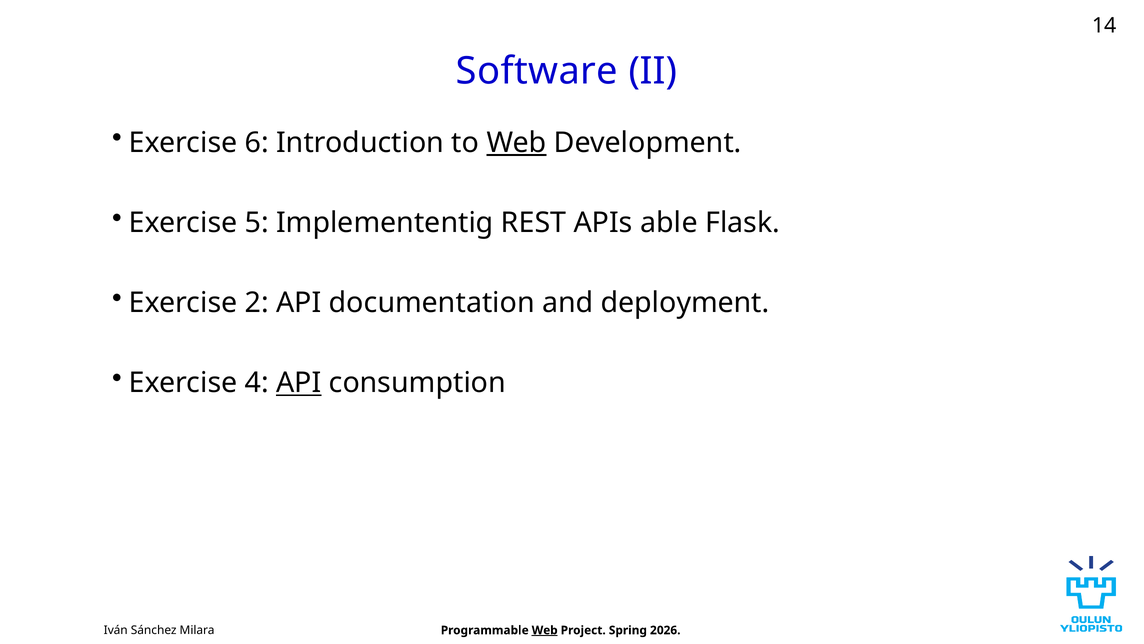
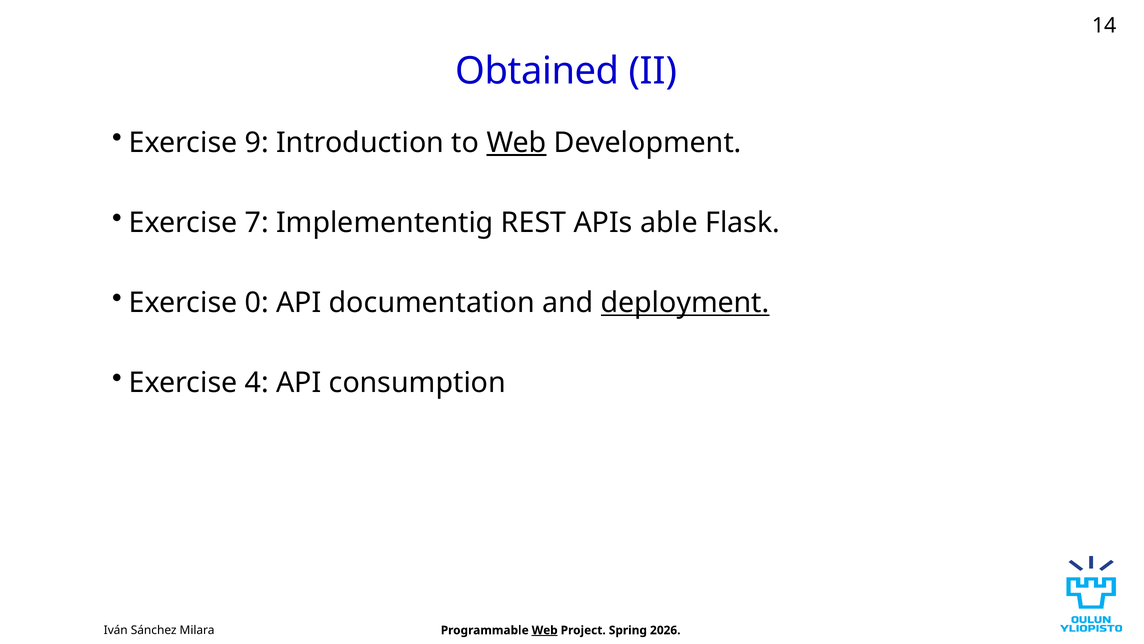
Software: Software -> Obtained
6: 6 -> 9
5: 5 -> 7
2: 2 -> 0
deployment underline: none -> present
API at (299, 383) underline: present -> none
